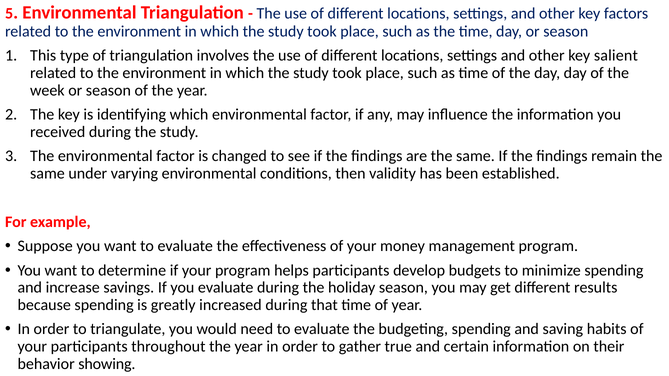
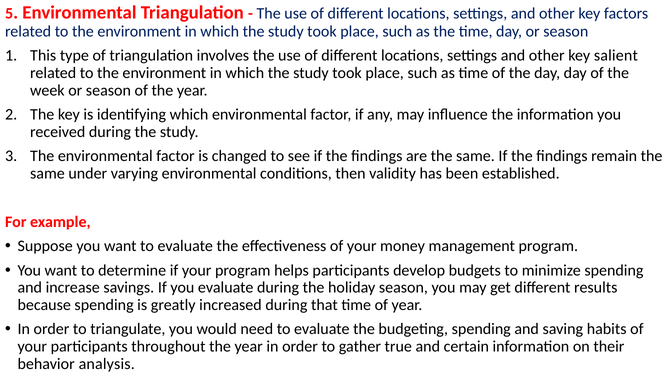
showing: showing -> analysis
